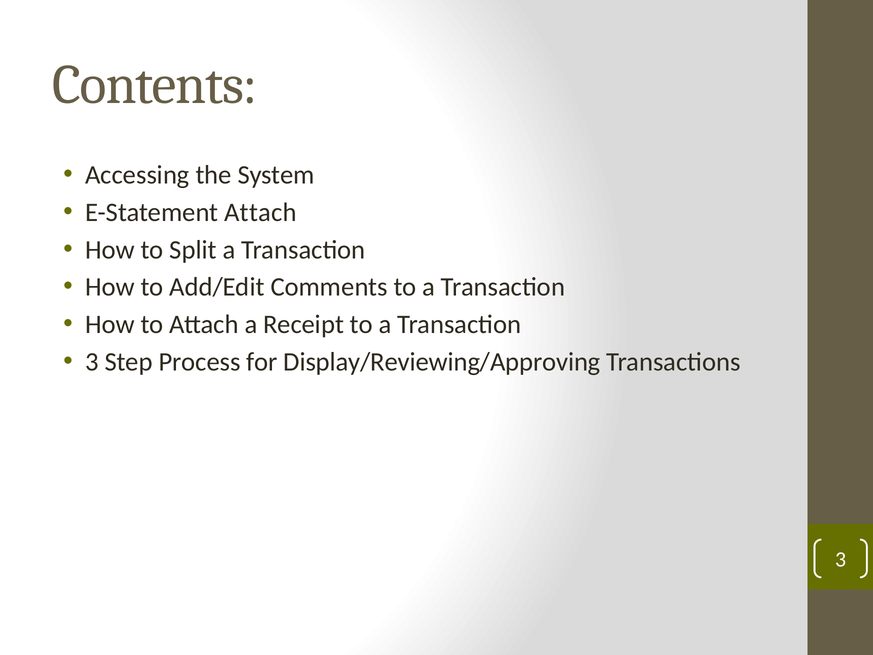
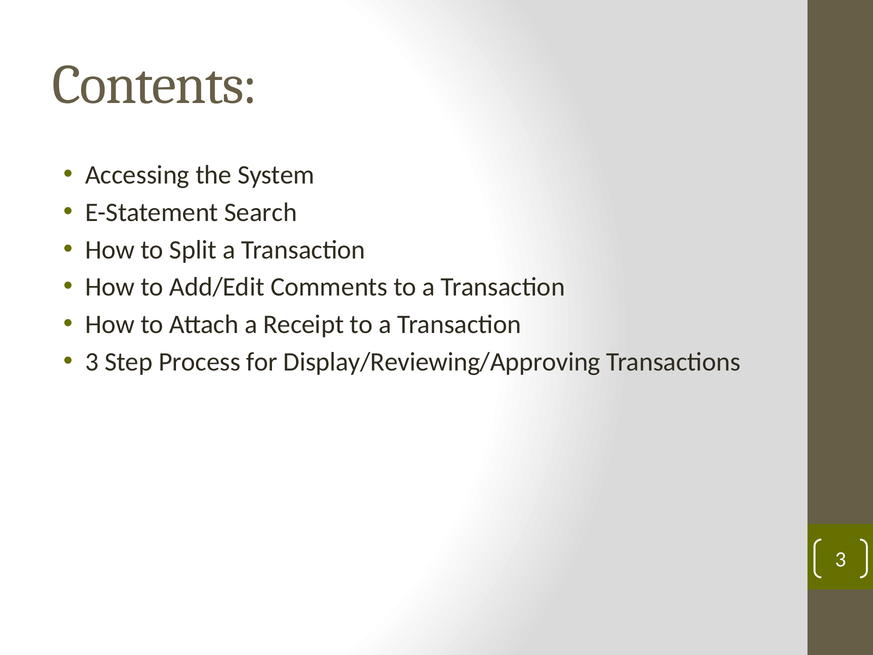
E-Statement Attach: Attach -> Search
